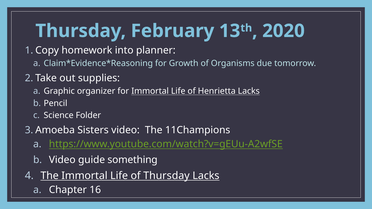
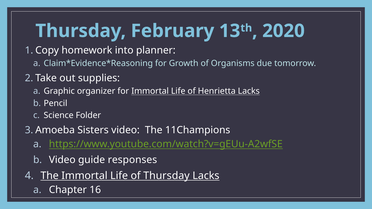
something: something -> responses
